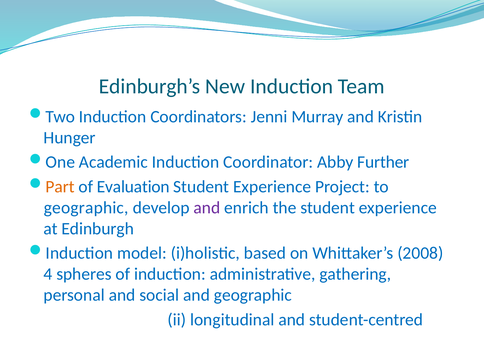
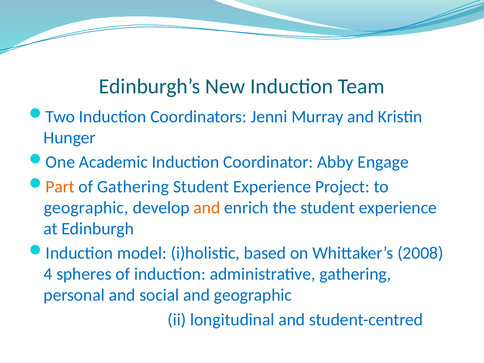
Further: Further -> Engage
of Evaluation: Evaluation -> Gathering
and at (207, 208) colour: purple -> orange
